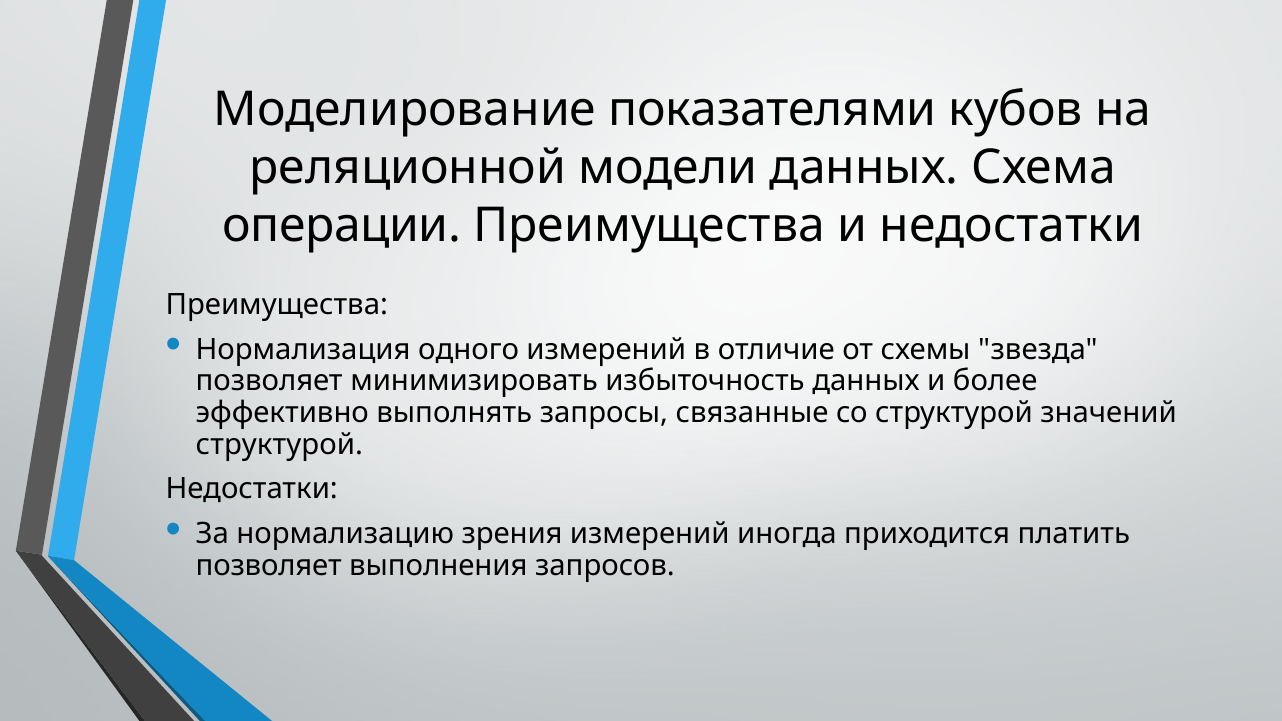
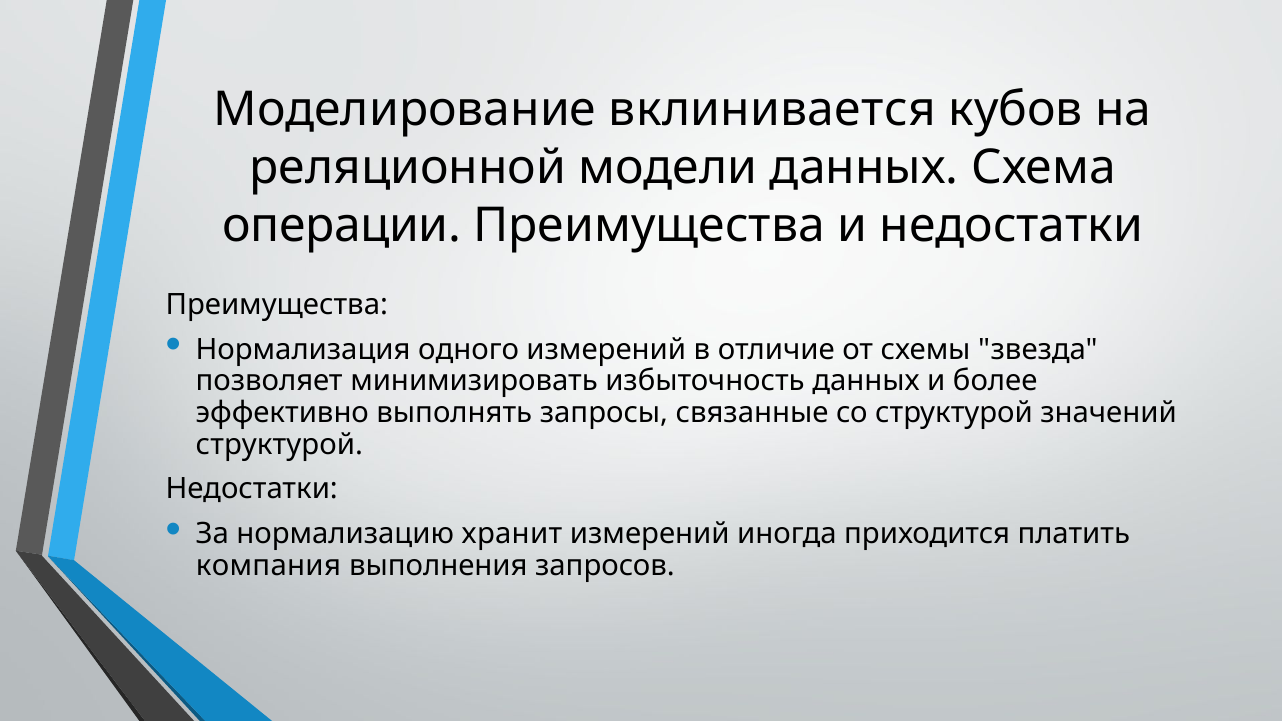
показателями: показателями -> вклинивается
зрения: зрения -> хранит
позволяет at (269, 566): позволяет -> компания
